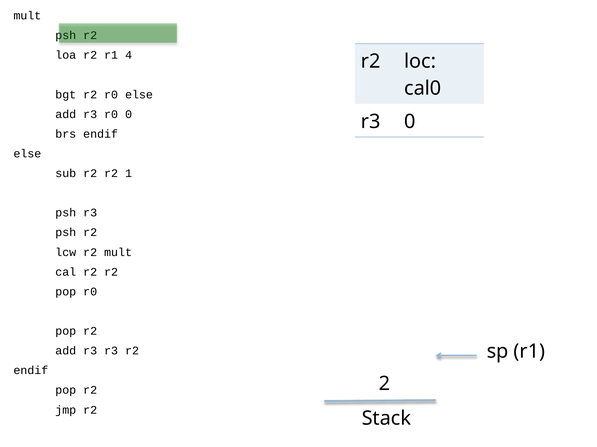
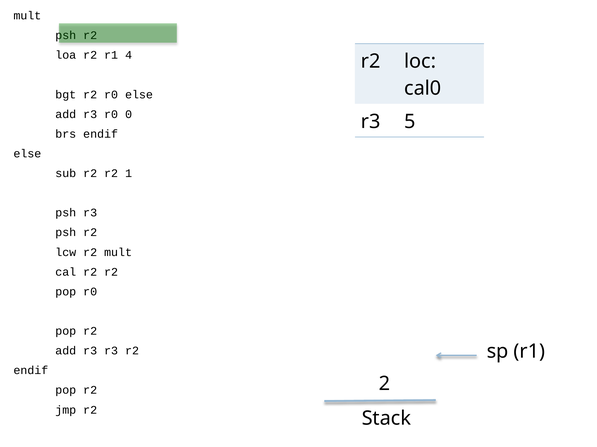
r3 0: 0 -> 5
